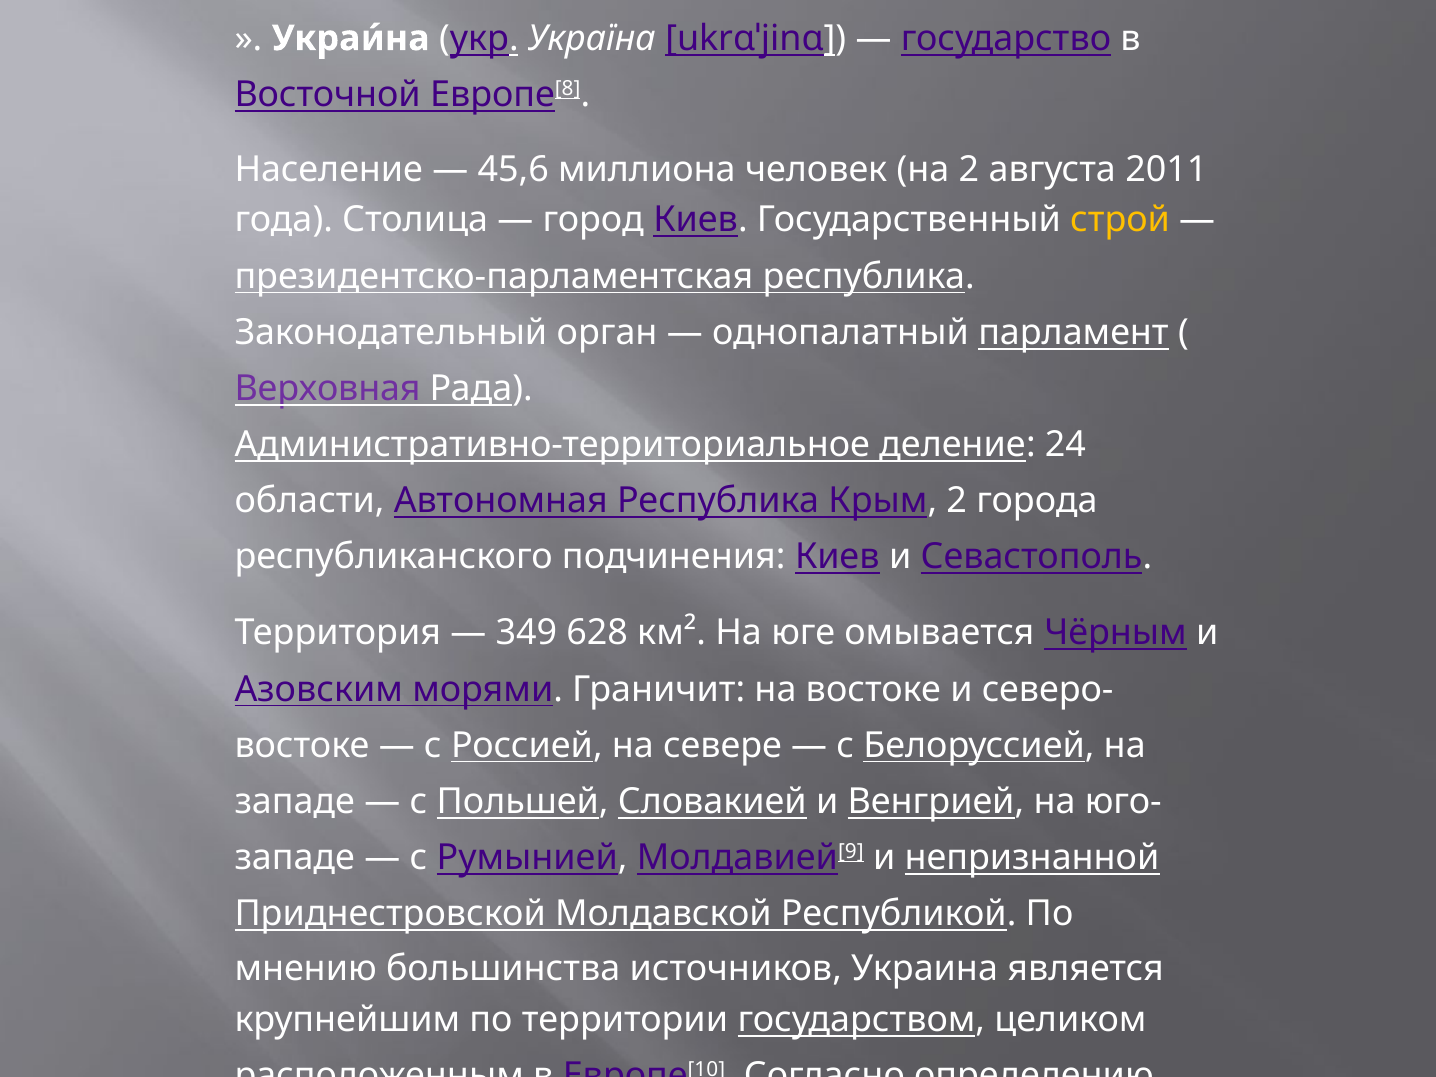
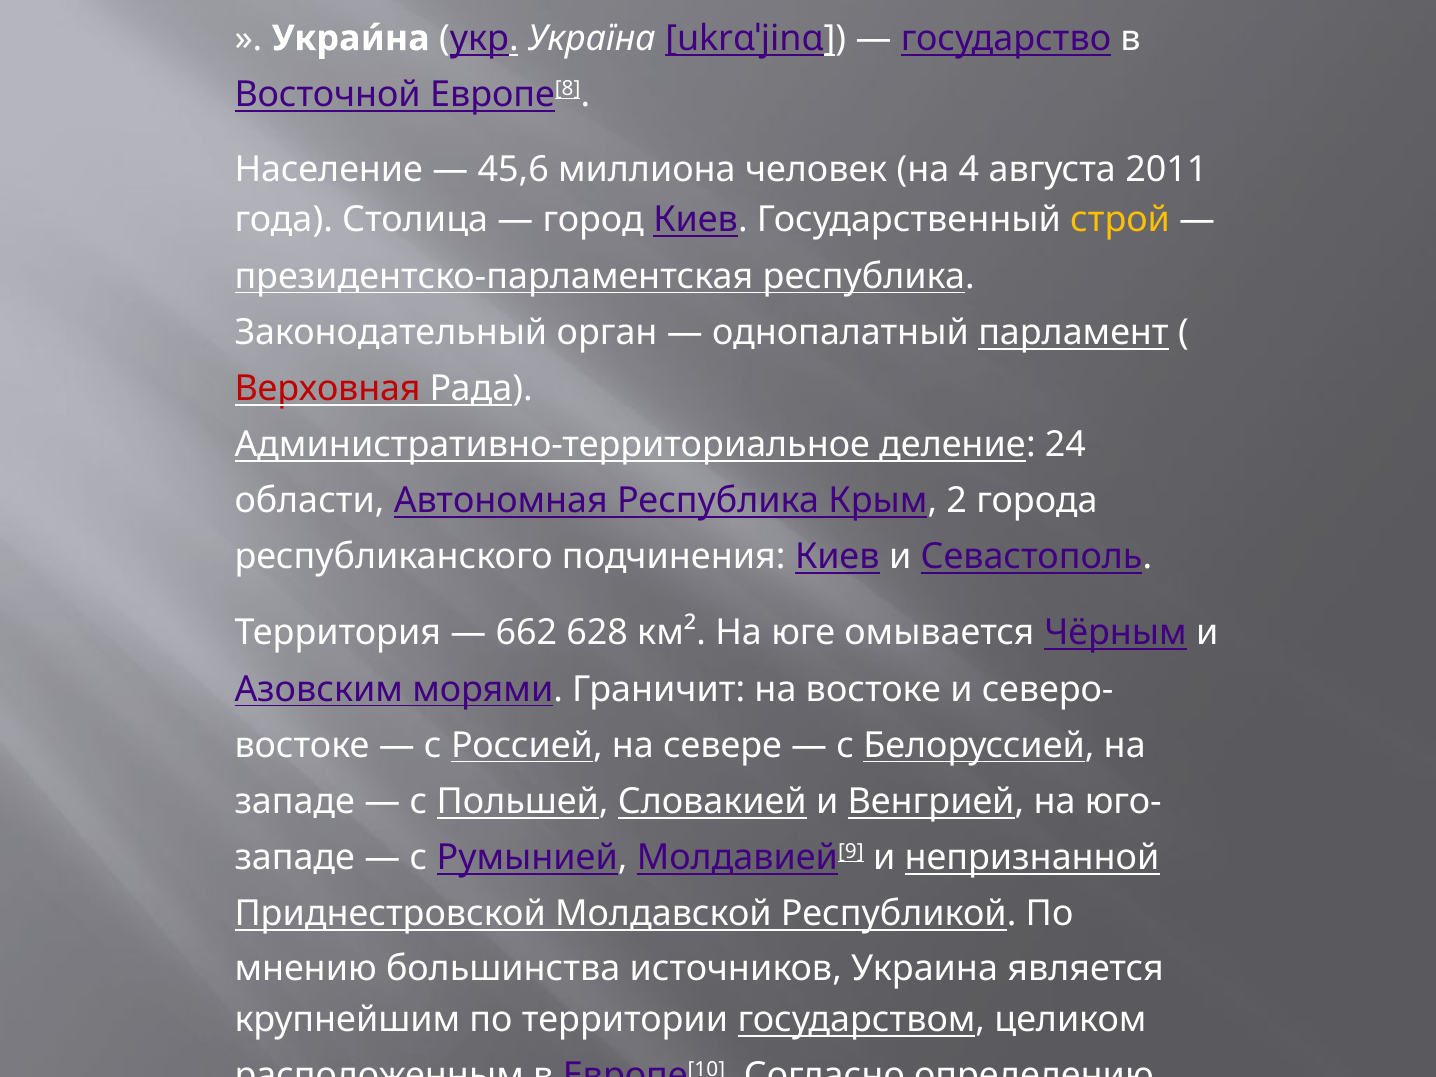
на 2: 2 -> 4
Верховная colour: purple -> red
349: 349 -> 662
